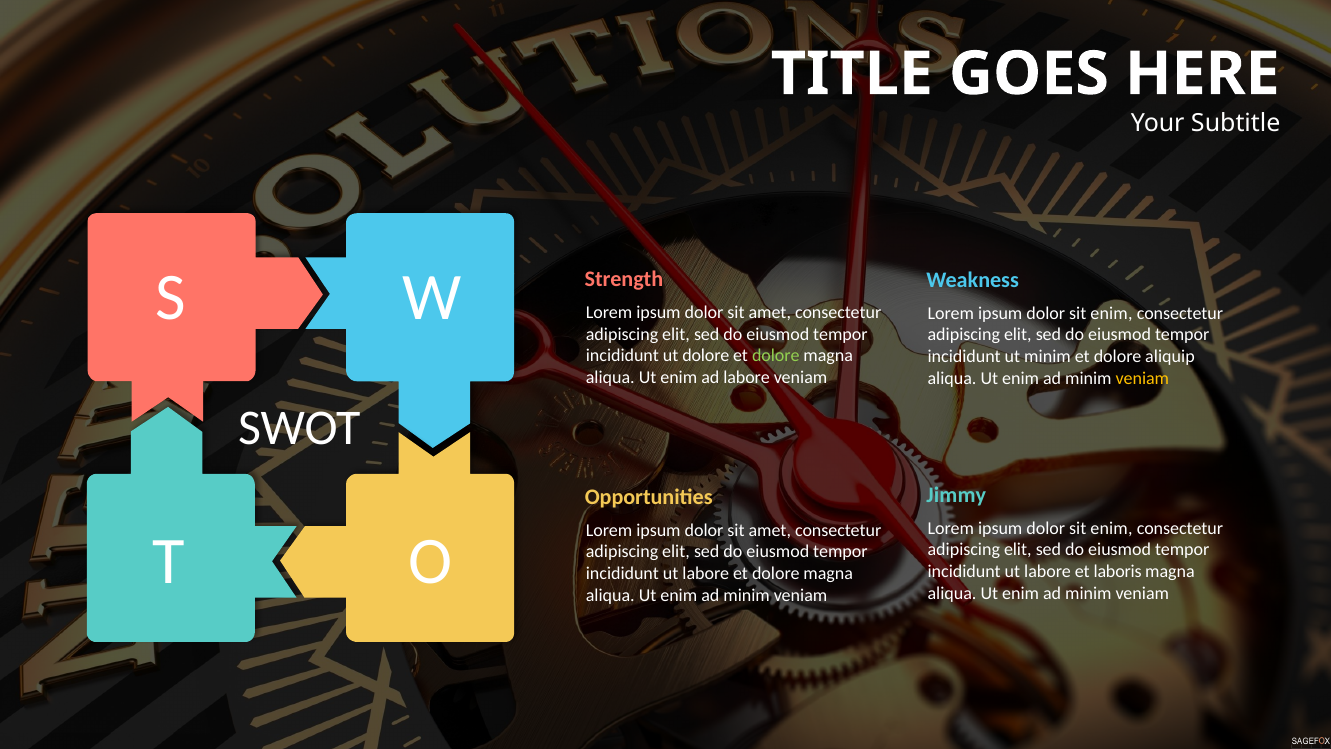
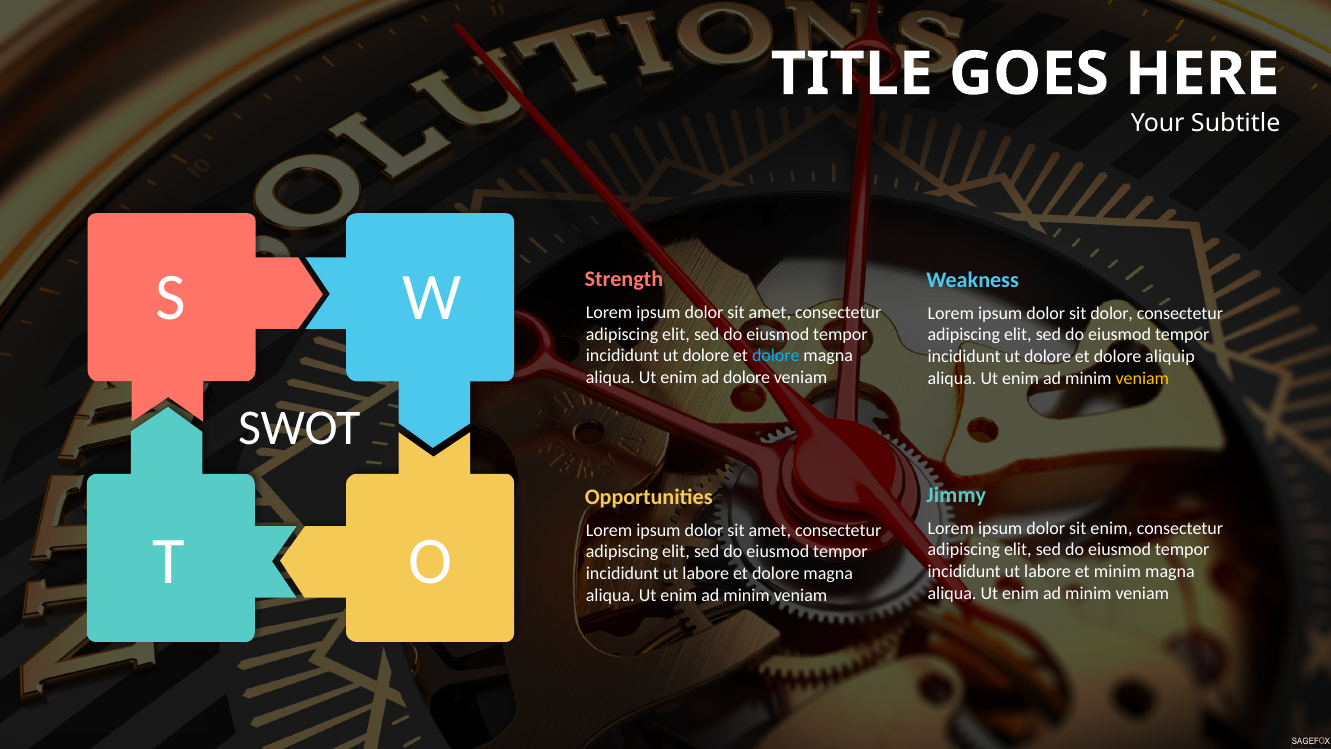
enim at (1111, 313): enim -> dolor
dolore at (776, 356) colour: light green -> light blue
minim at (1048, 356): minim -> dolore
ad labore: labore -> dolore
et laboris: laboris -> minim
